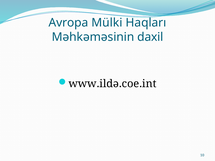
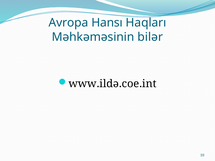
Mülki: Mülki -> Hansı
daxil: daxil -> bilər
